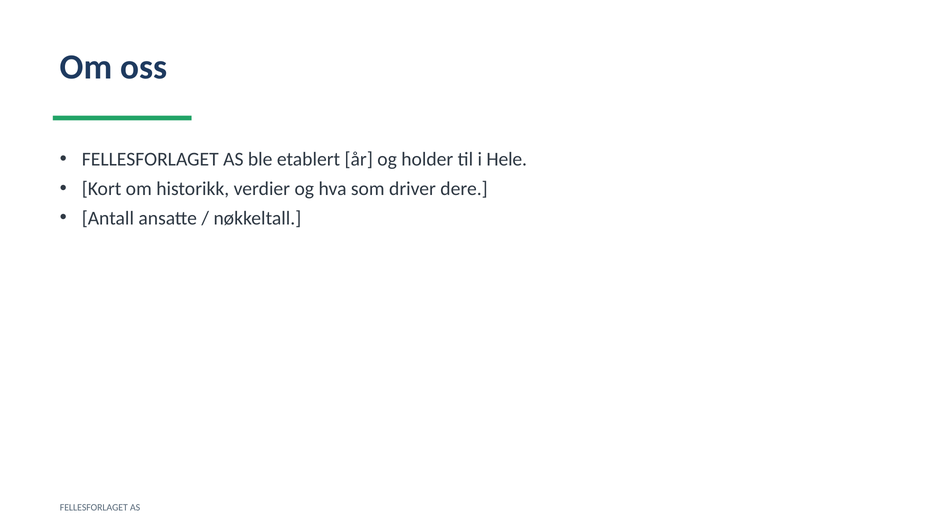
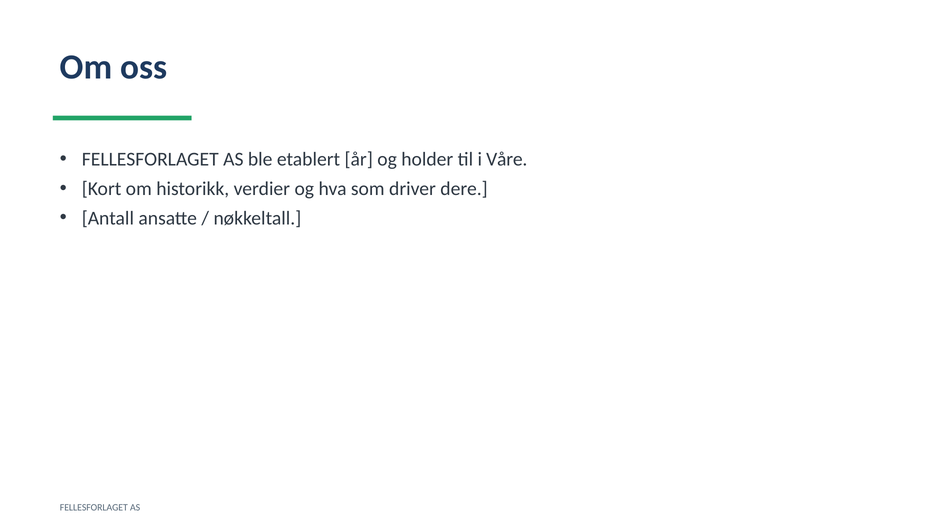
Hele: Hele -> Våre
